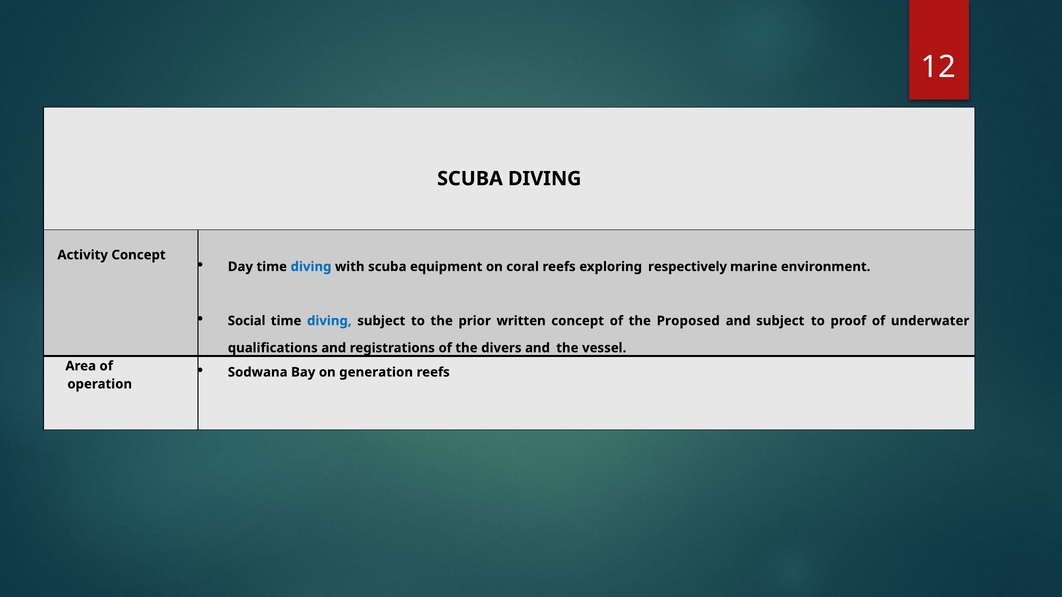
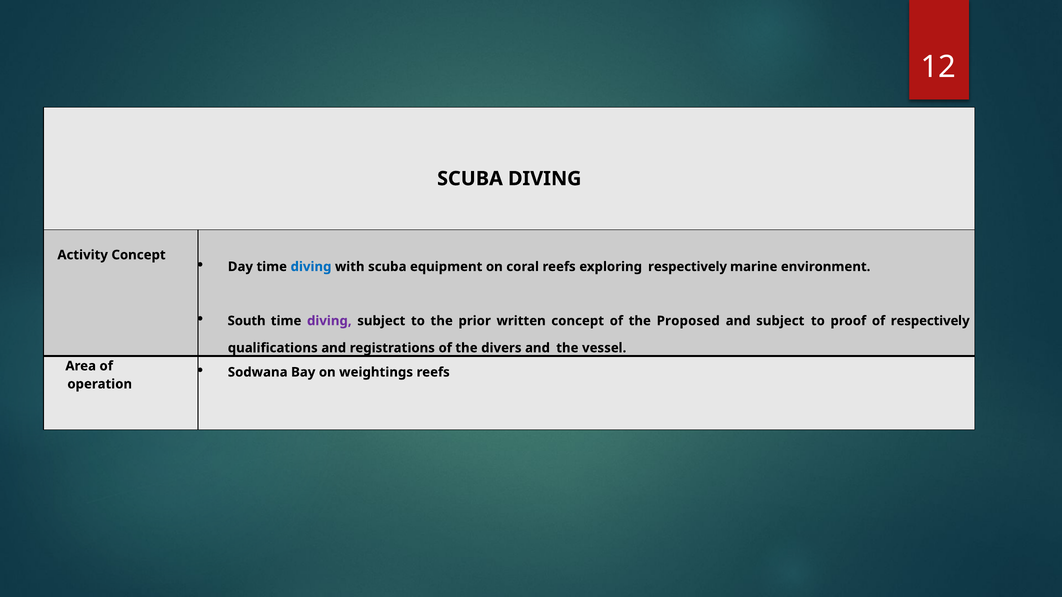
Social: Social -> South
diving at (329, 321) colour: blue -> purple
of underwater: underwater -> respectively
generation: generation -> weightings
